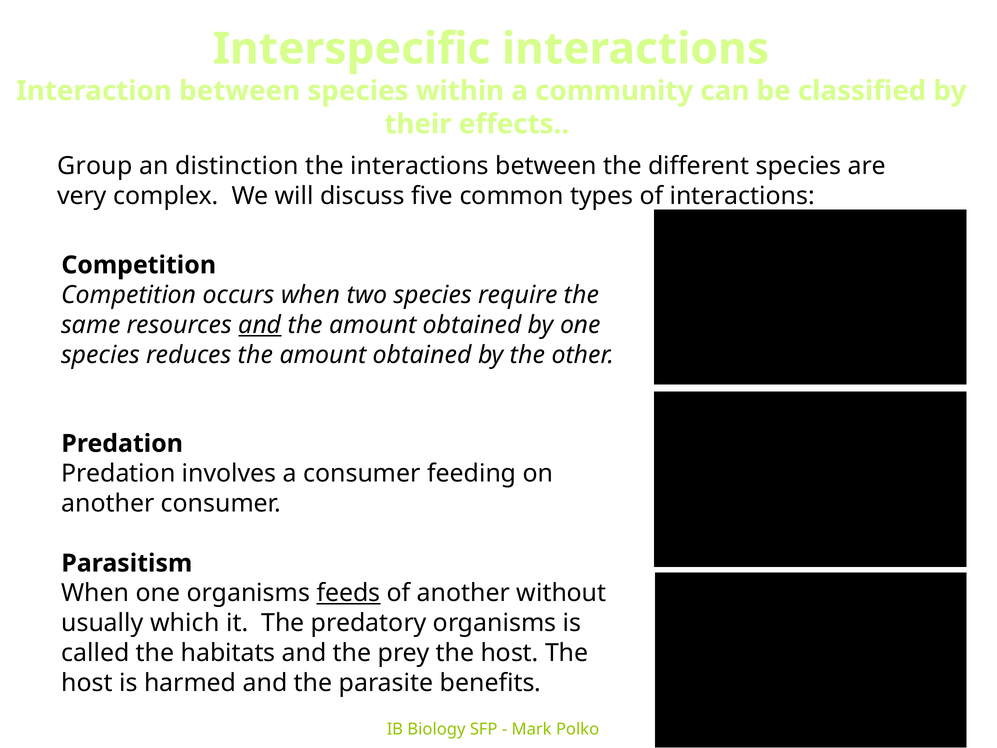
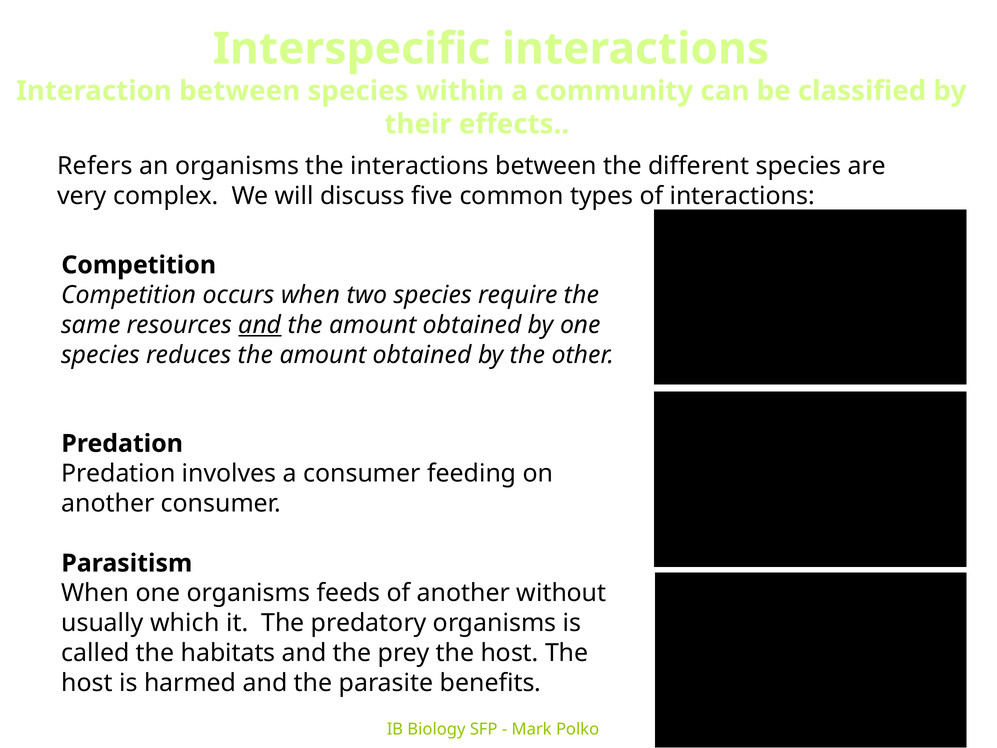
Group: Group -> Refers
an distinction: distinction -> organisms
feeds underline: present -> none
